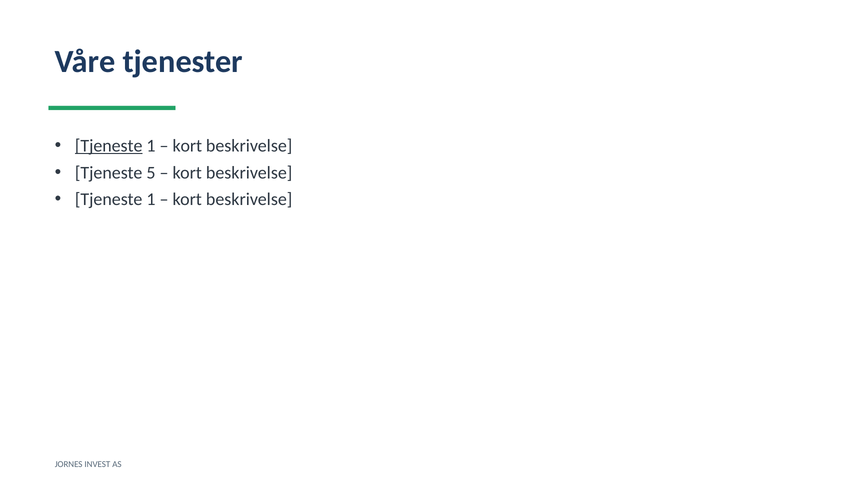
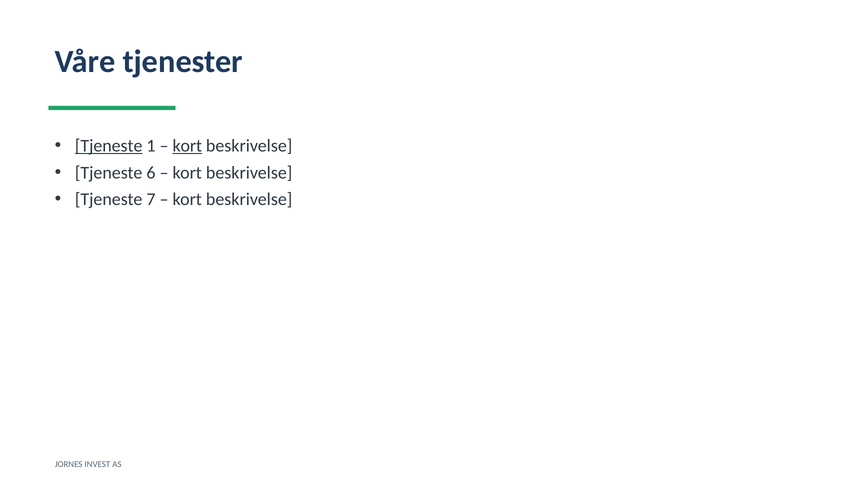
kort at (187, 146) underline: none -> present
5: 5 -> 6
1 at (151, 200): 1 -> 7
